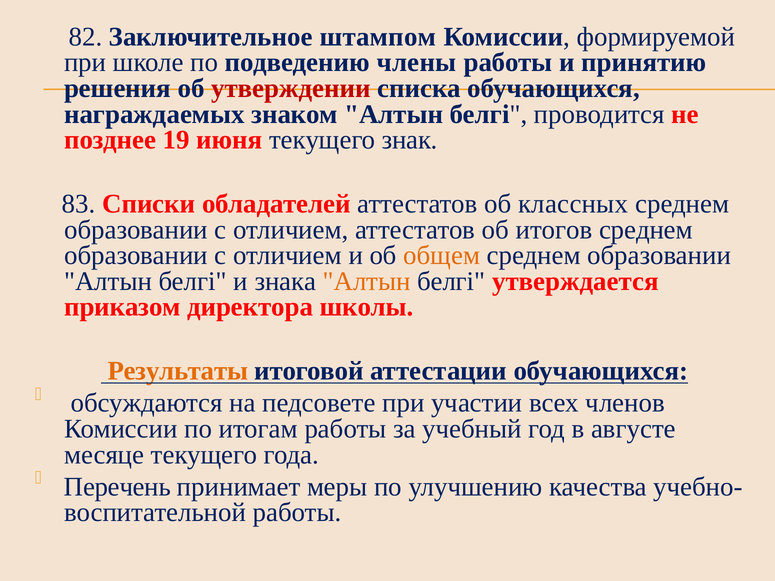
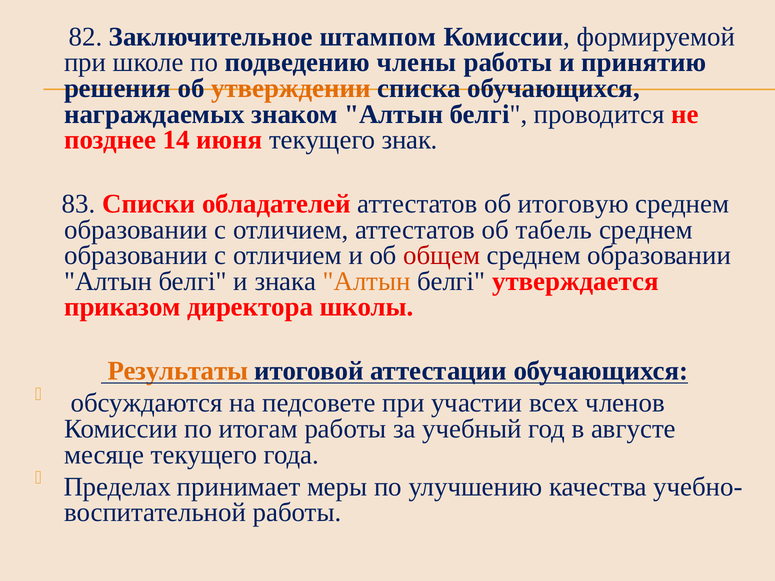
утверждении colour: red -> orange
19: 19 -> 14
классных: классных -> итоговую
итогов: итогов -> табель
общем colour: orange -> red
Перечень: Перечень -> Пределах
